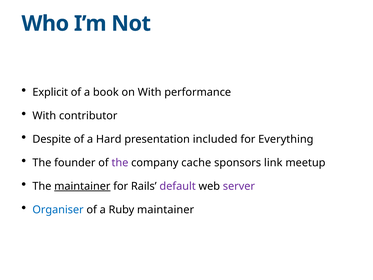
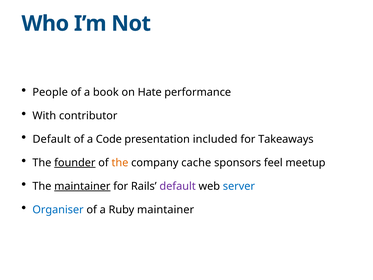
Explicit: Explicit -> People
on With: With -> Hate
Despite at (52, 139): Despite -> Default
Hard: Hard -> Code
Everything: Everything -> Takeaways
founder underline: none -> present
the at (120, 163) colour: purple -> orange
link: link -> feel
server colour: purple -> blue
